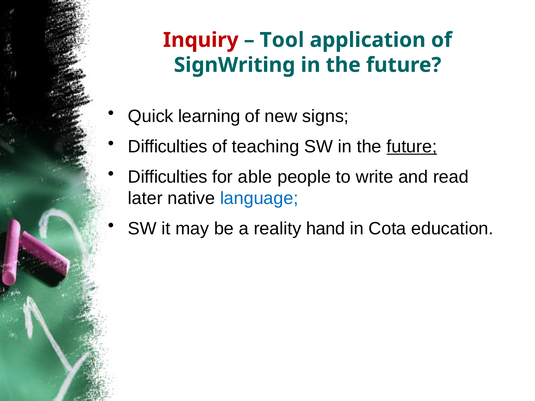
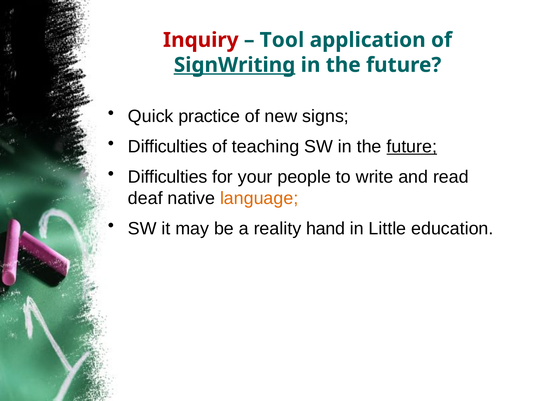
SignWriting underline: none -> present
learning: learning -> practice
able: able -> your
later: later -> deaf
language colour: blue -> orange
Cota: Cota -> Little
